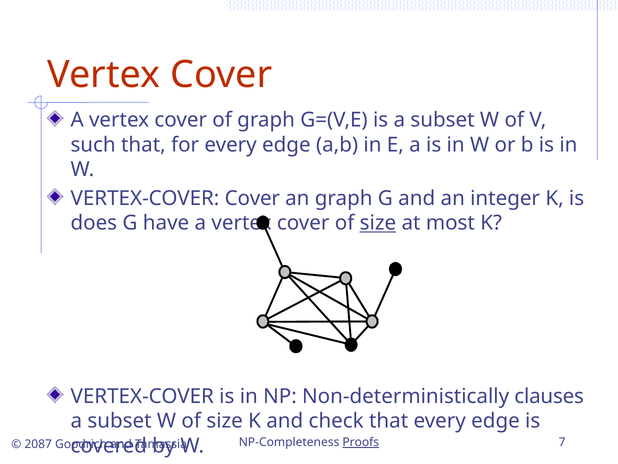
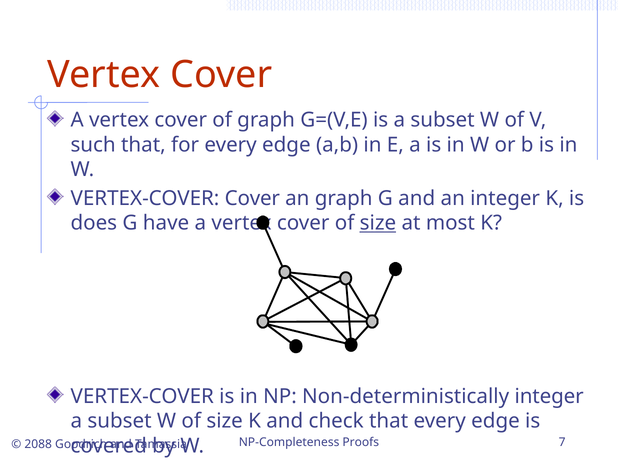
Non-deterministically clauses: clauses -> integer
Proofs underline: present -> none
2087: 2087 -> 2088
